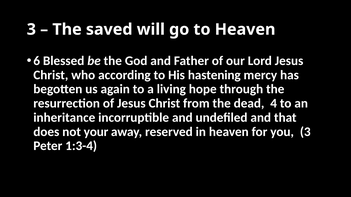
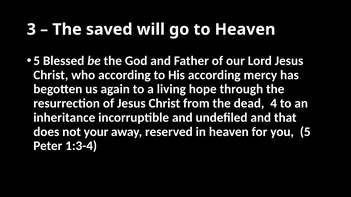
6 at (37, 61): 6 -> 5
His hastening: hastening -> according
you 3: 3 -> 5
